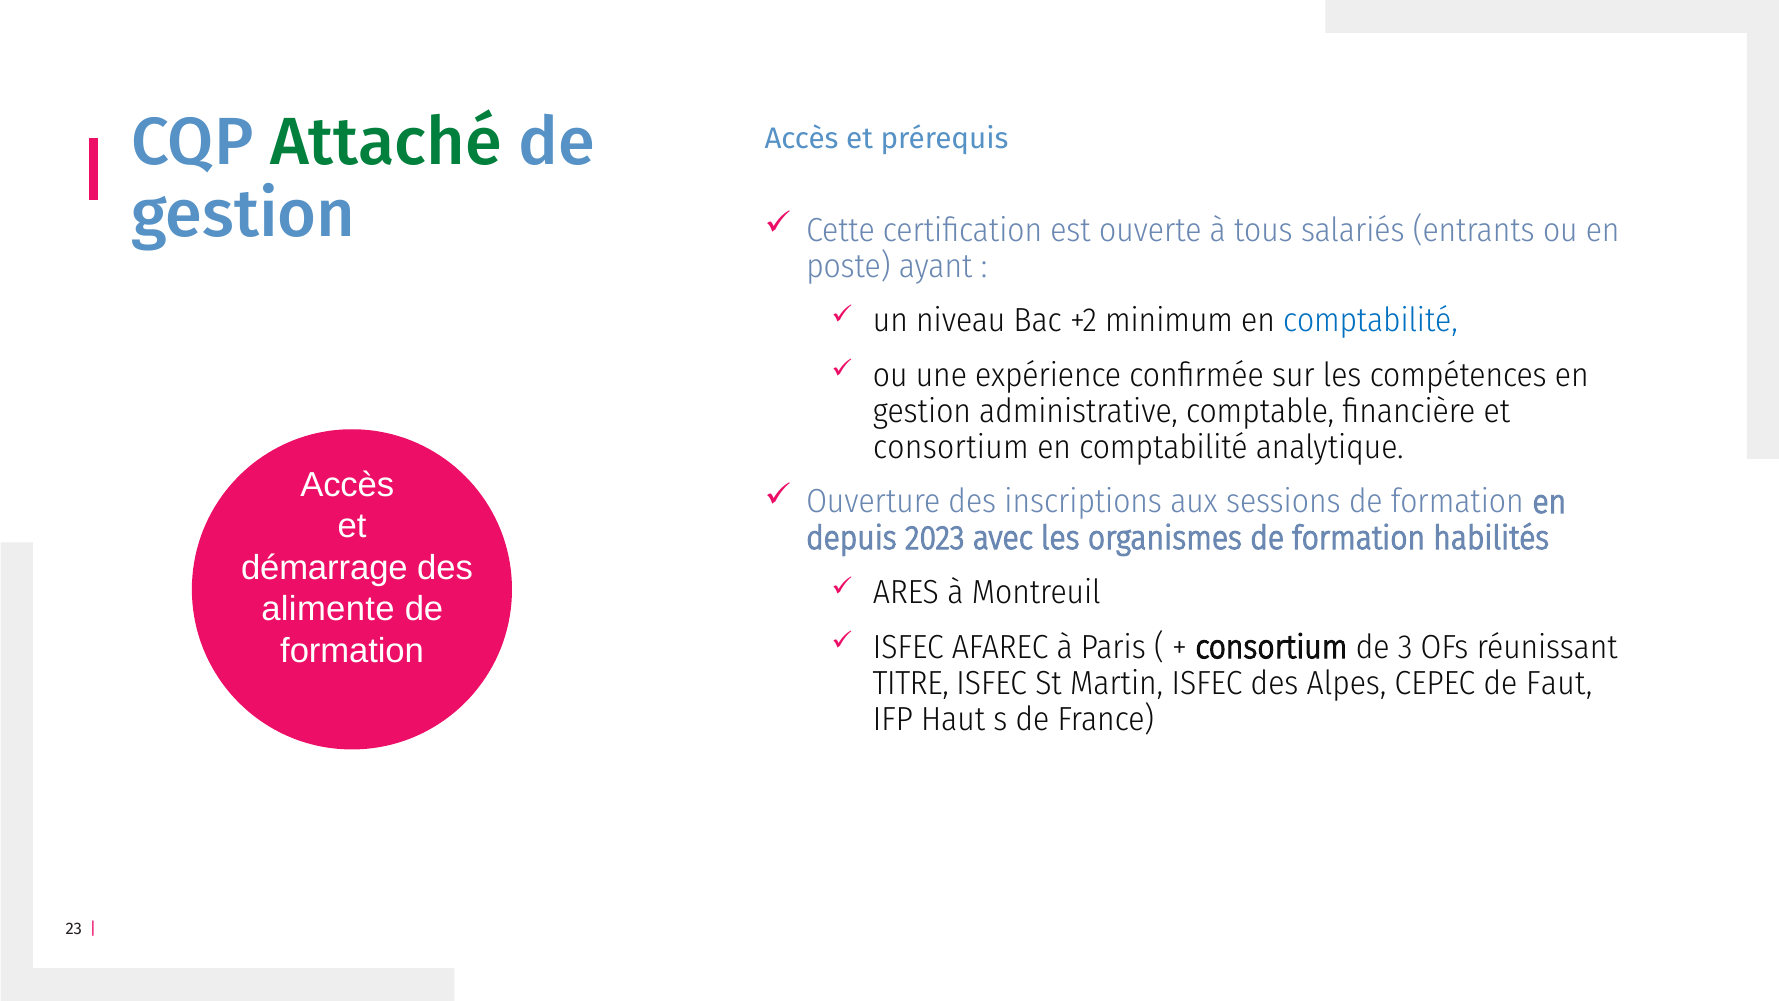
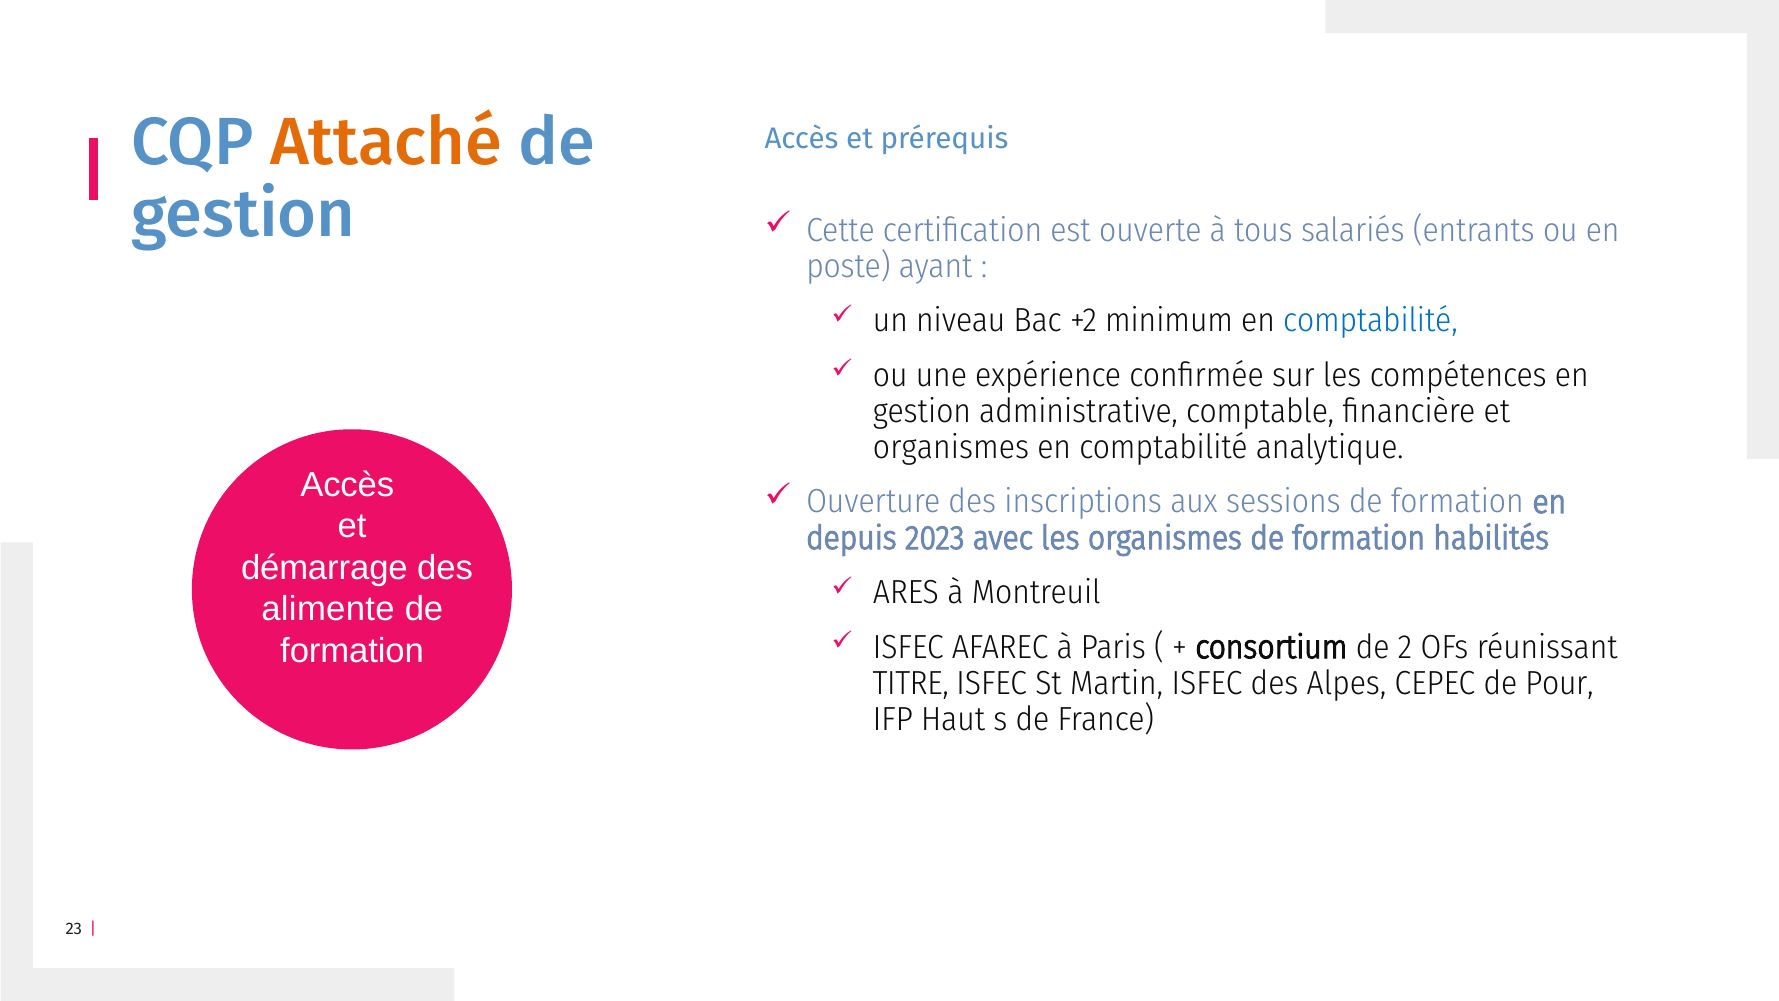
Attaché colour: green -> orange
consortium at (951, 447): consortium -> organismes
3: 3 -> 2
Faut: Faut -> Pour
